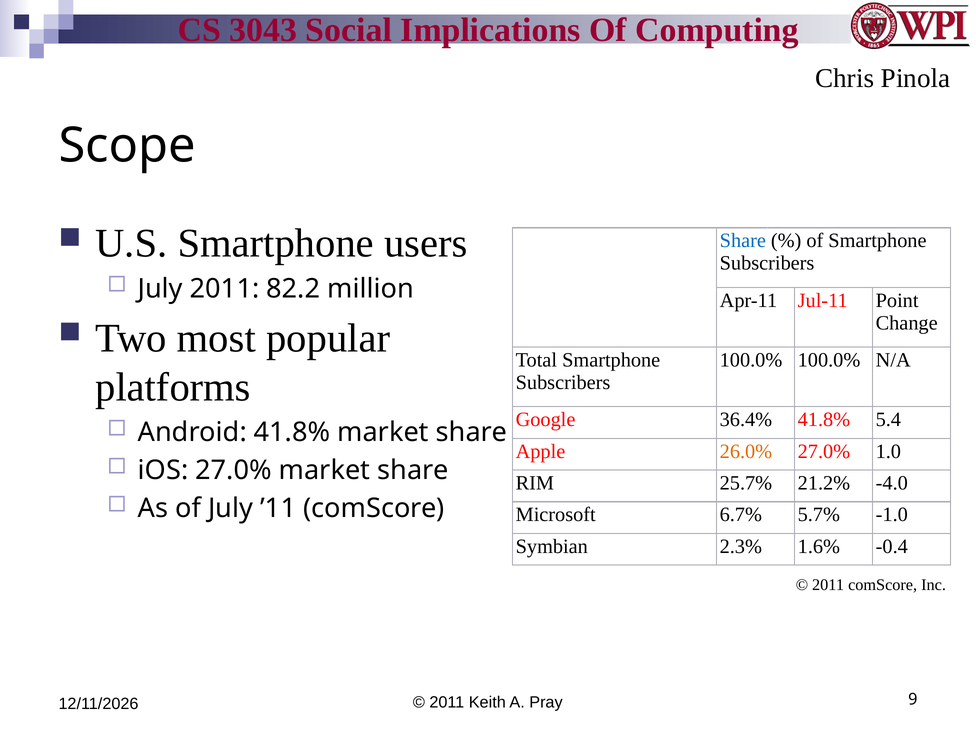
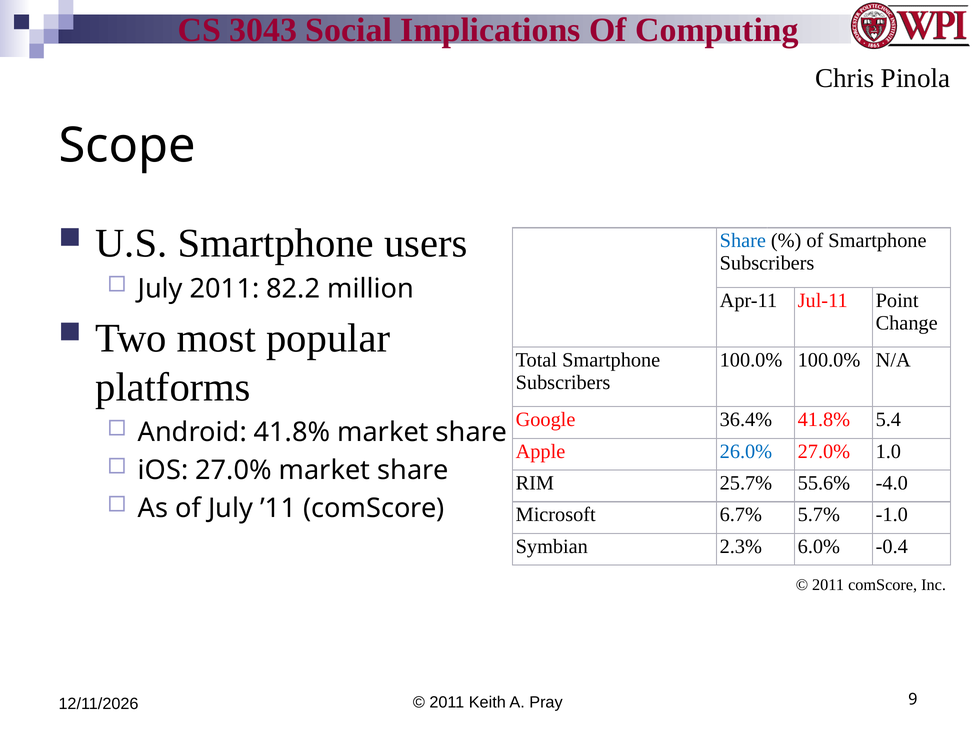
26.0% colour: orange -> blue
21.2%: 21.2% -> 55.6%
1.6%: 1.6% -> 6.0%
